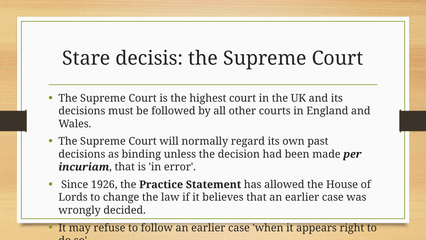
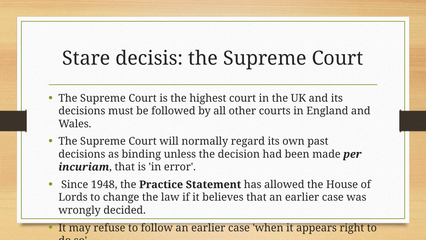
1926: 1926 -> 1948
